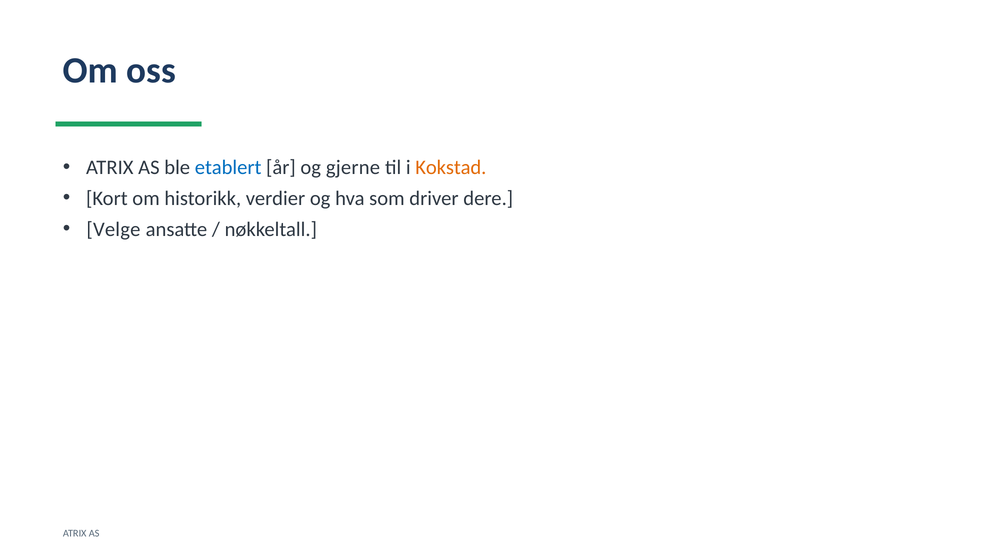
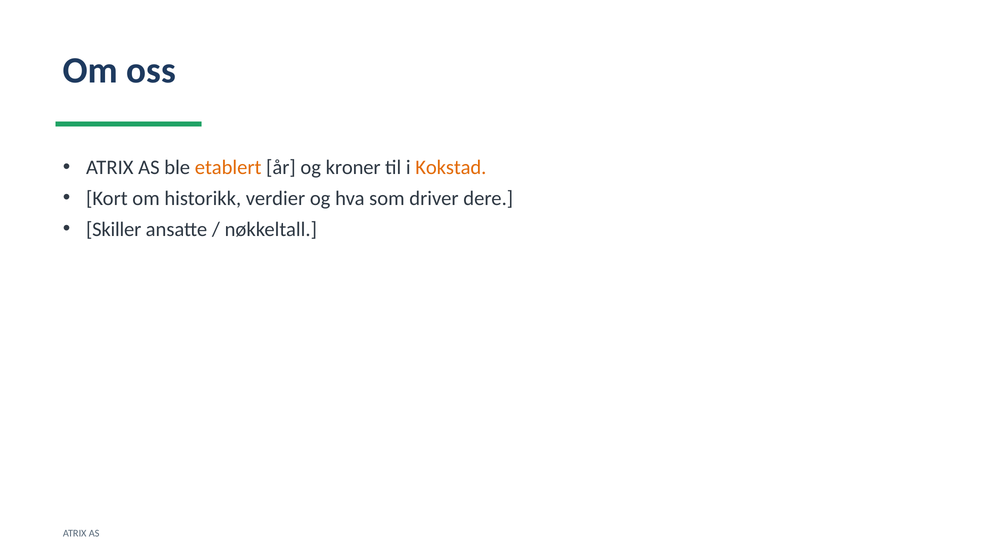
etablert colour: blue -> orange
gjerne: gjerne -> kroner
Velge: Velge -> Skiller
